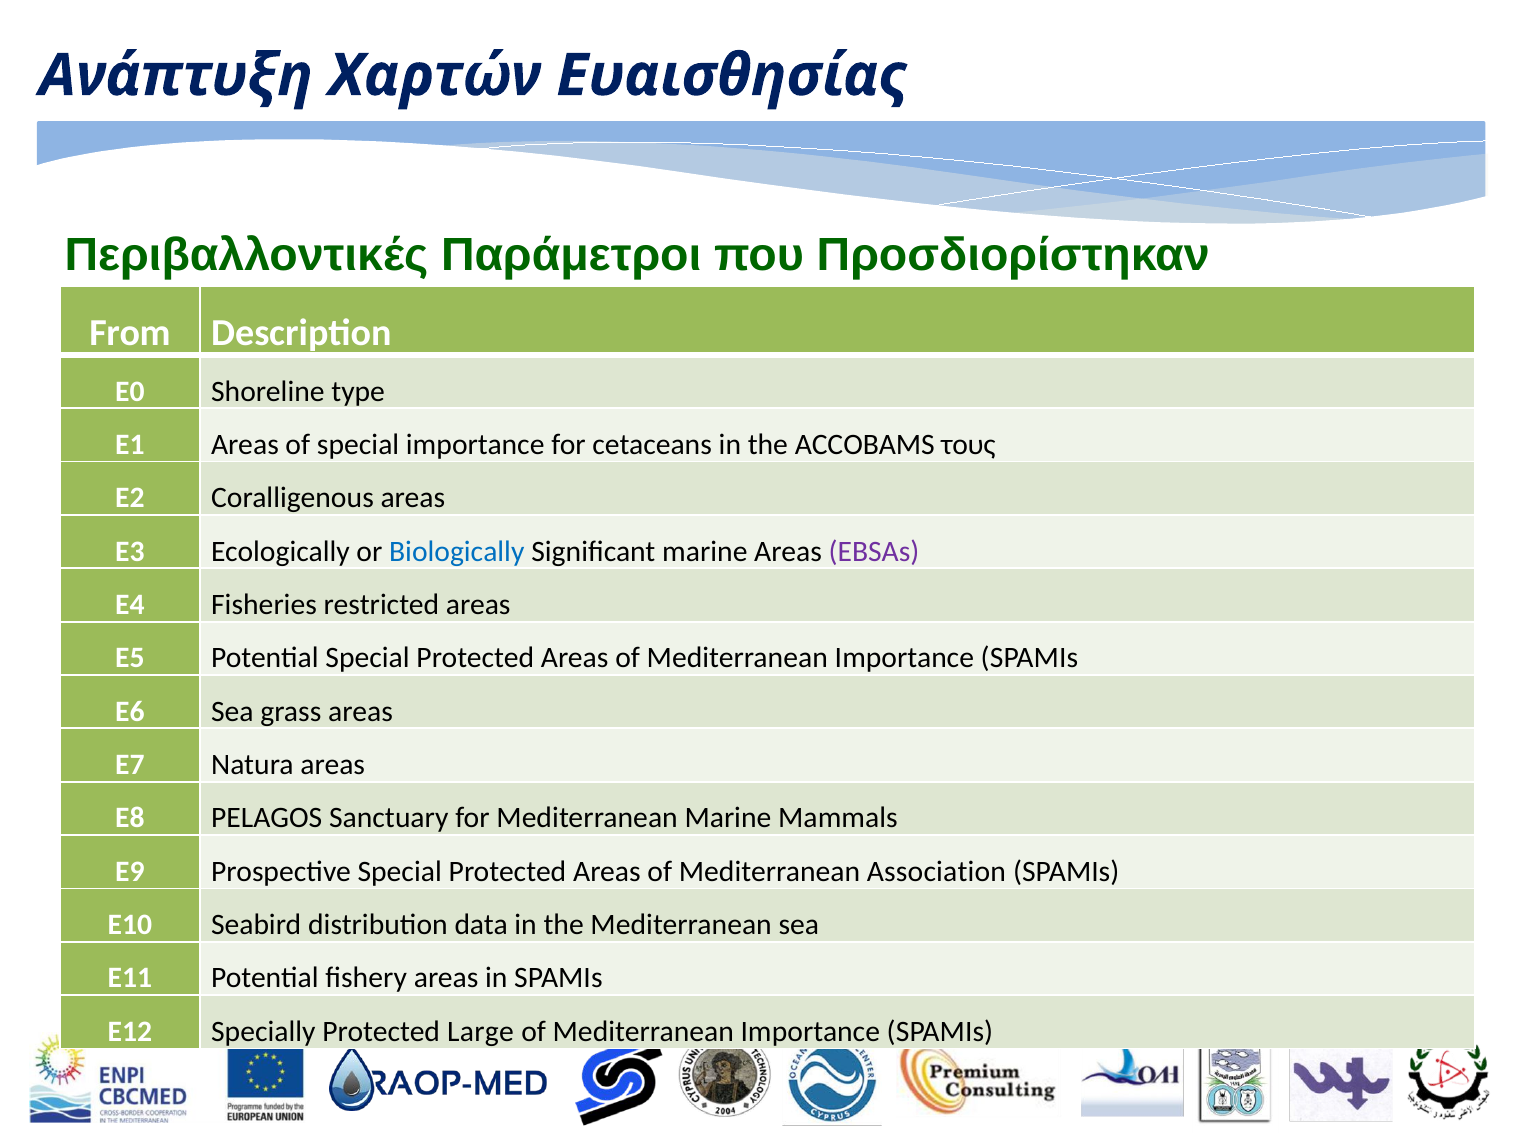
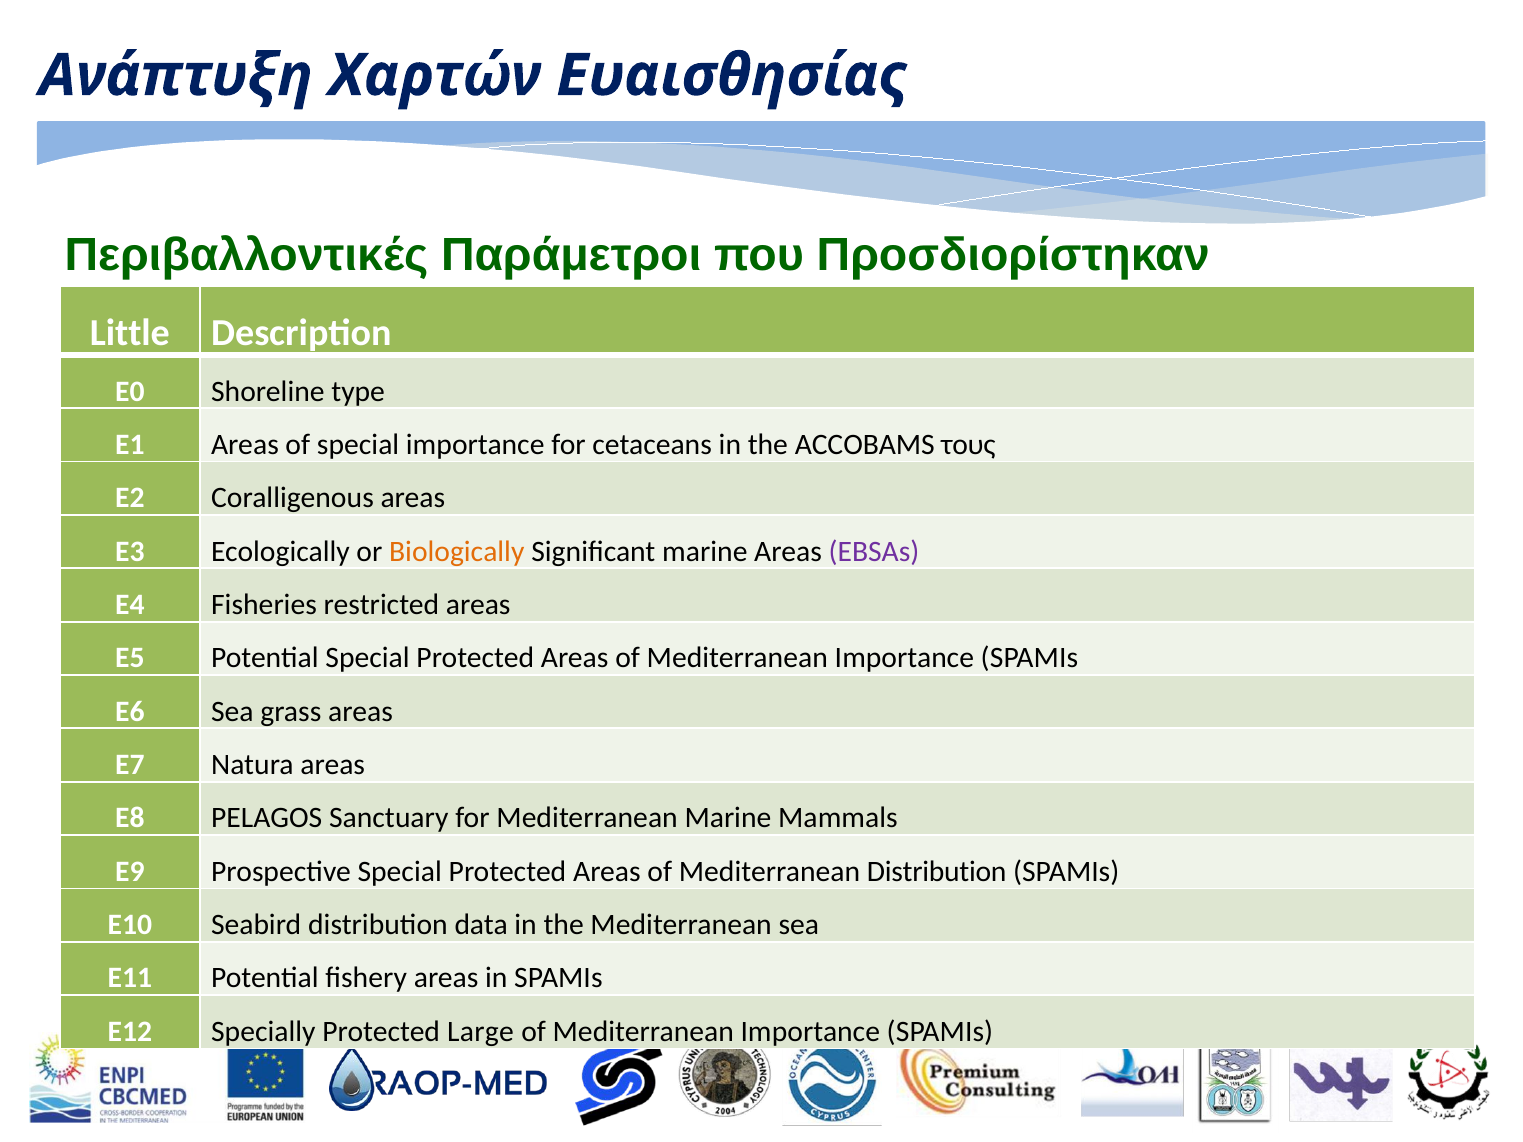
From: From -> Little
Biologically colour: blue -> orange
Mediterranean Association: Association -> Distribution
